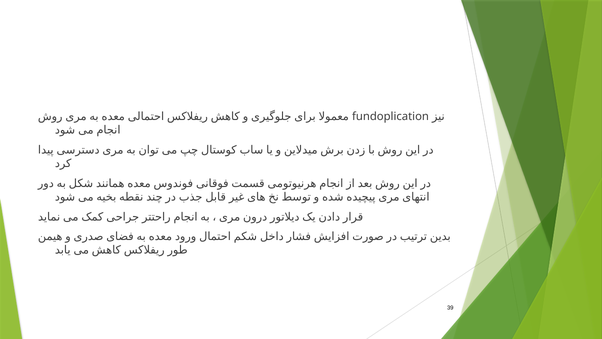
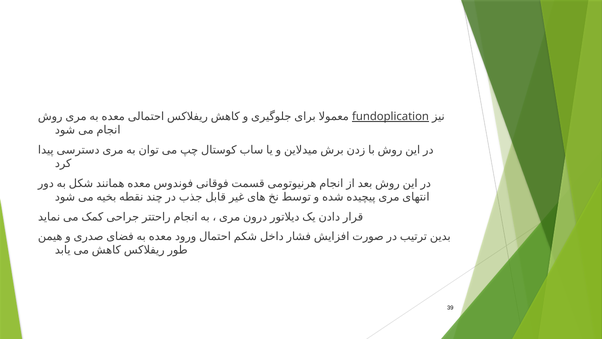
fundoplication underline: none -> present
